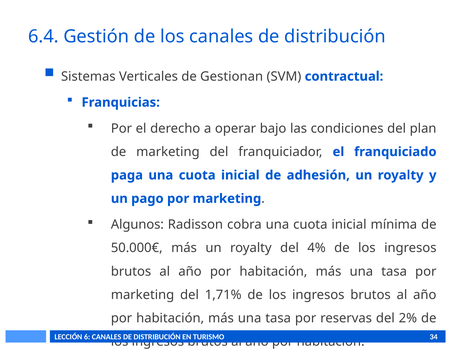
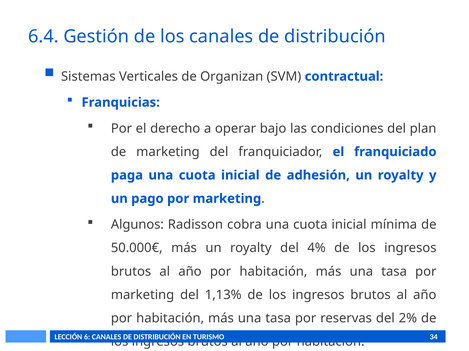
Gestionan: Gestionan -> Organizan
1,71%: 1,71% -> 1,13%
